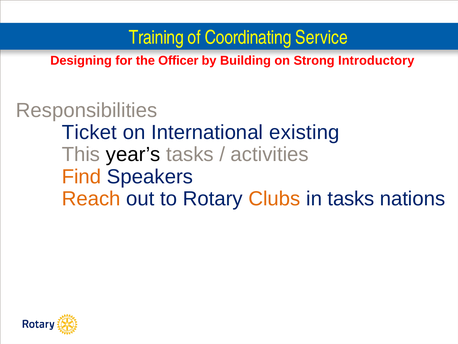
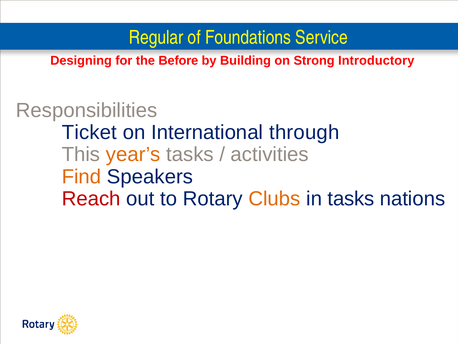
Training: Training -> Regular
Coordinating: Coordinating -> Foundations
Officer: Officer -> Before
existing: existing -> through
year’s colour: black -> orange
Reach colour: orange -> red
